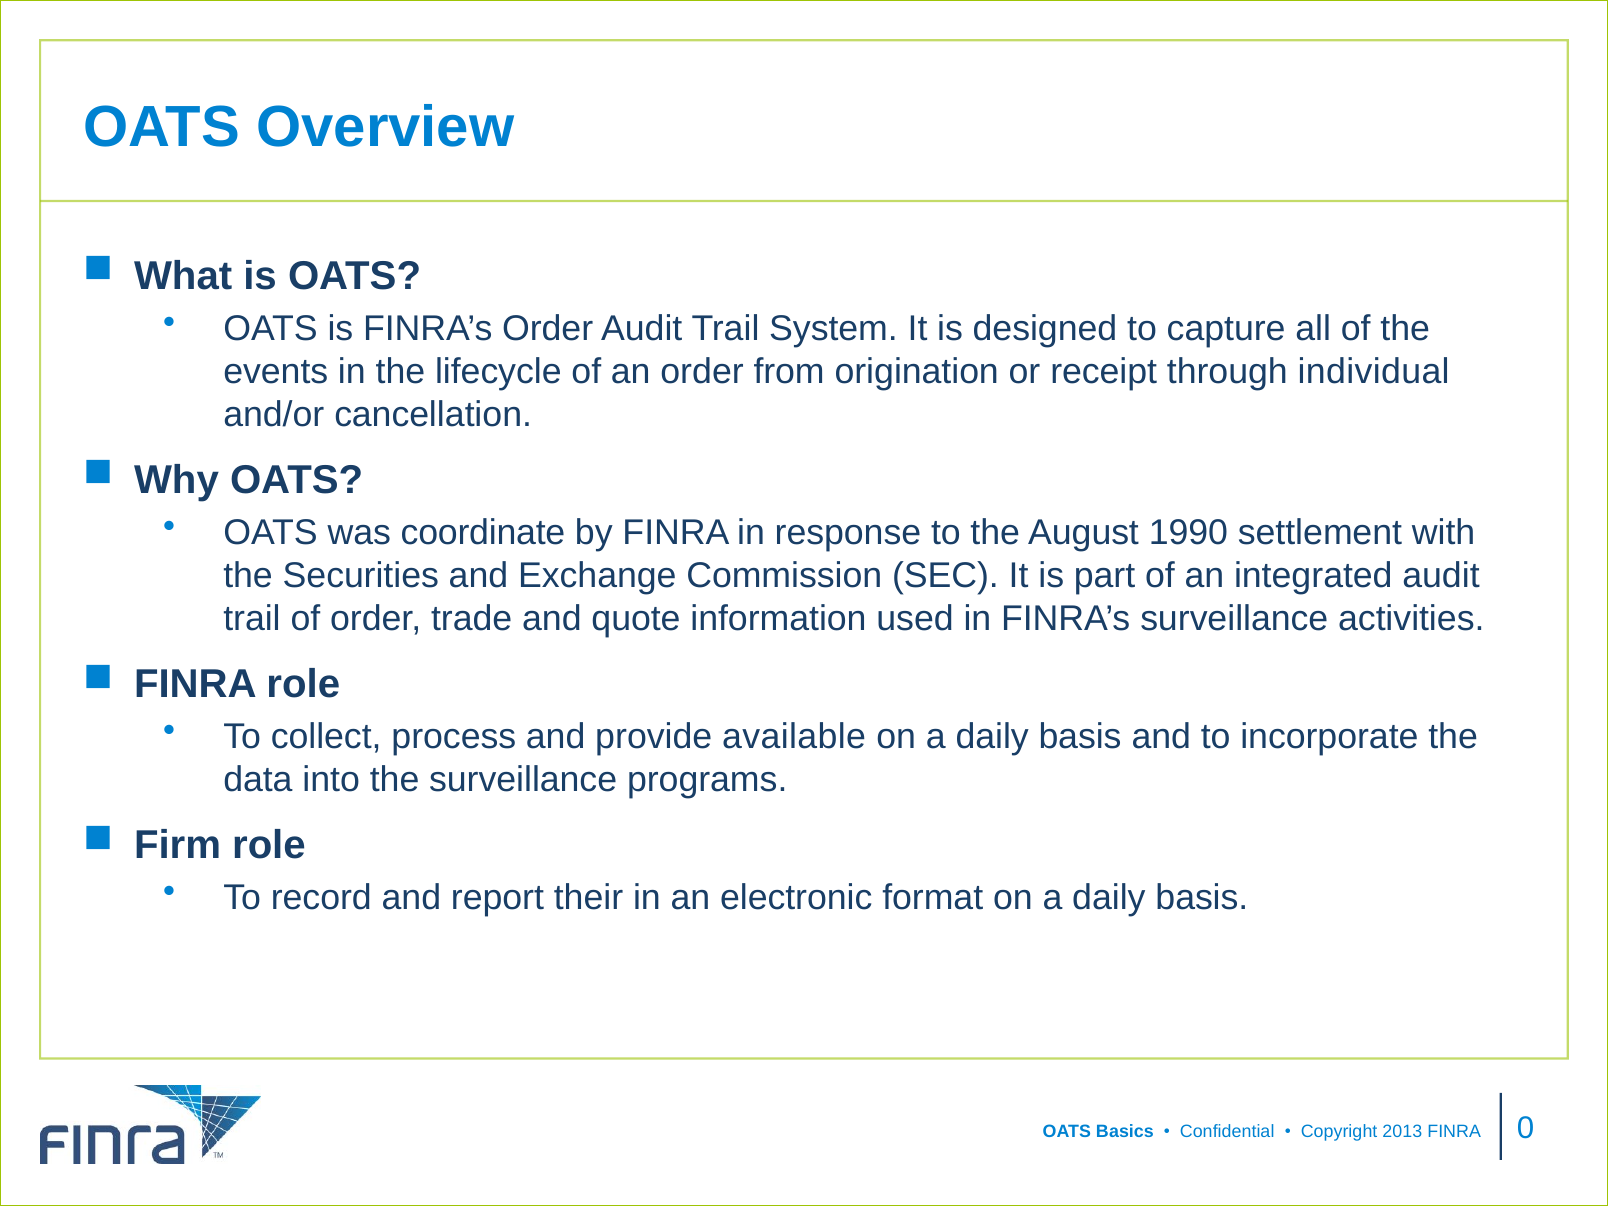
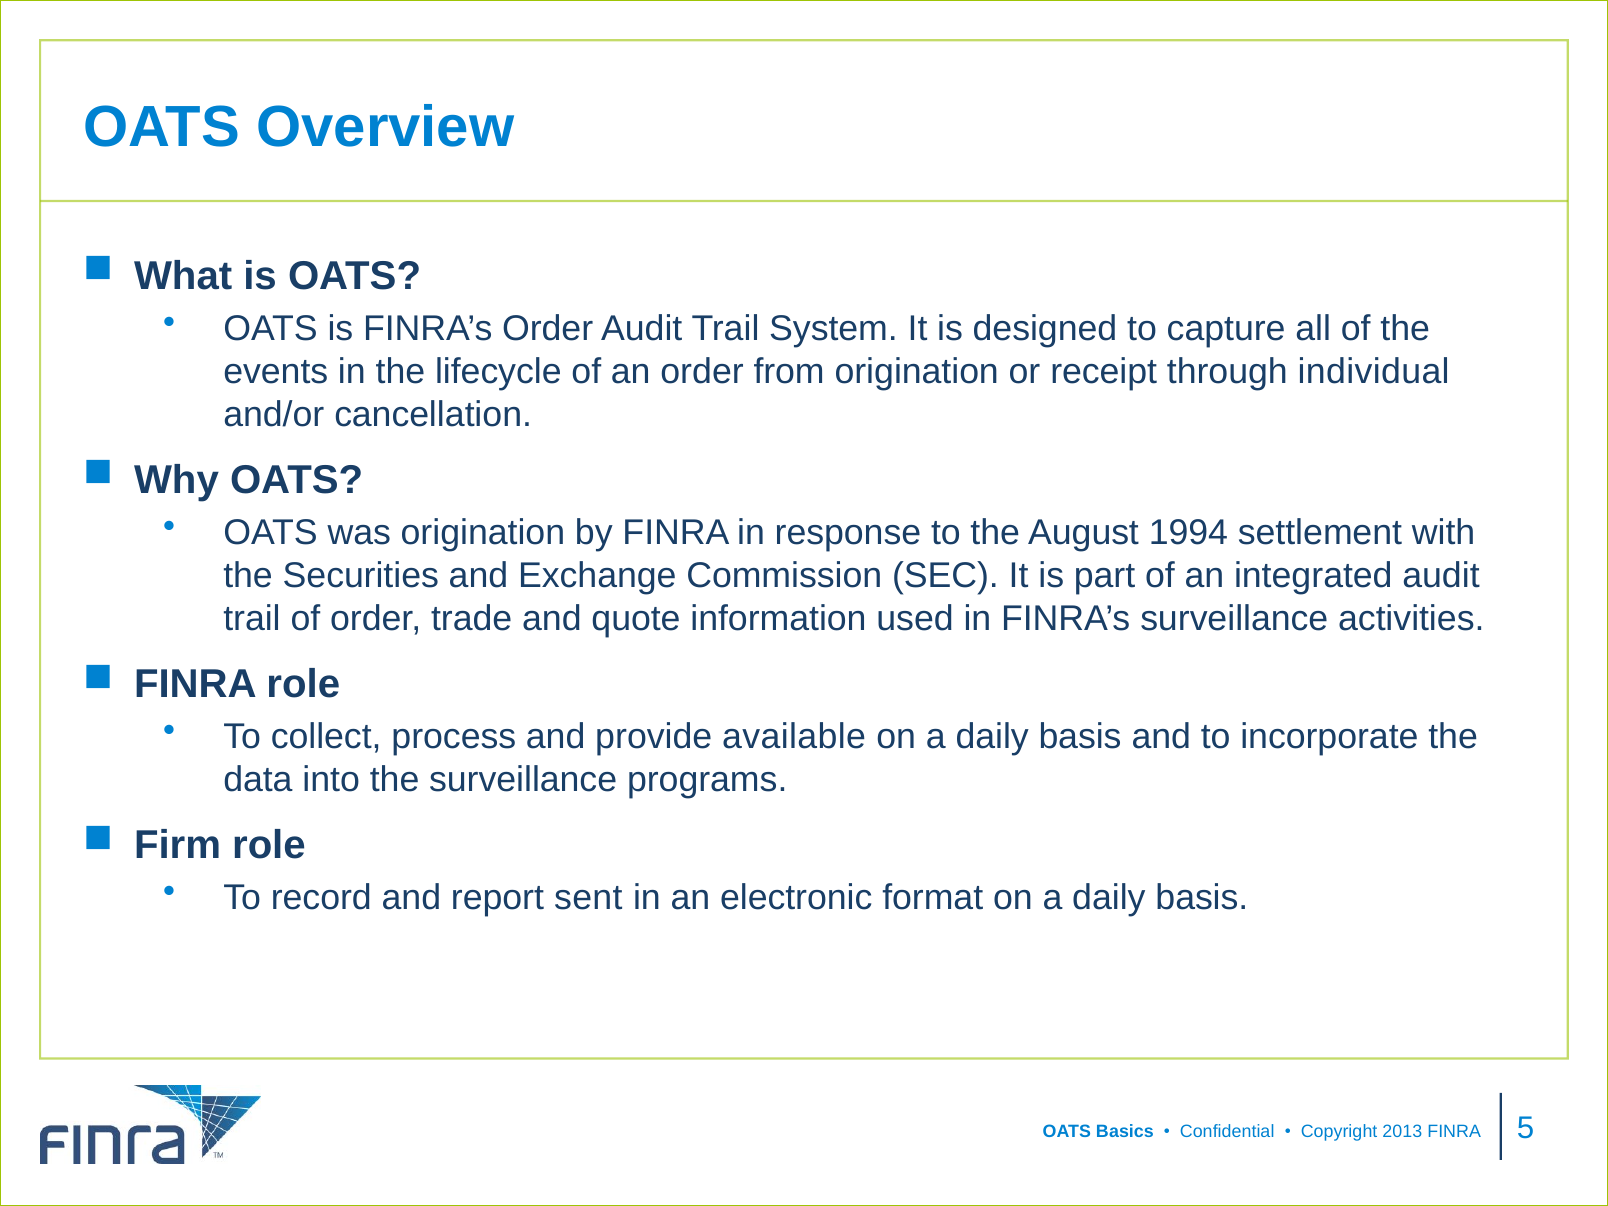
was coordinate: coordinate -> origination
1990: 1990 -> 1994
their: their -> sent
0: 0 -> 5
